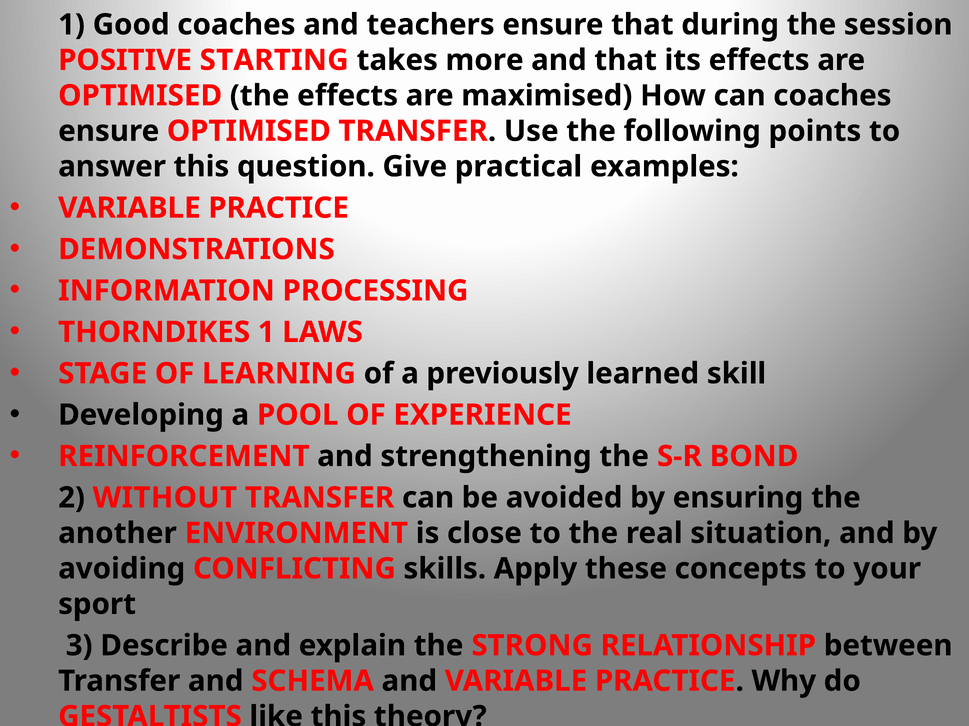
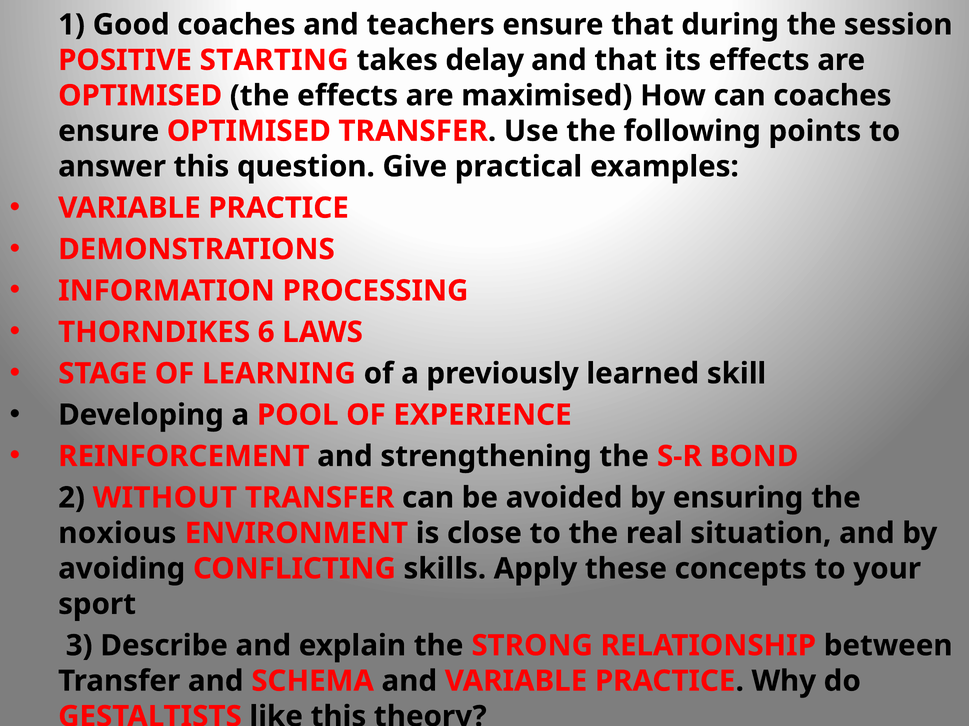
more: more -> delay
THORNDIKES 1: 1 -> 6
another: another -> noxious
